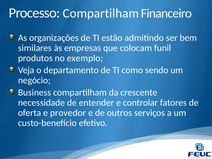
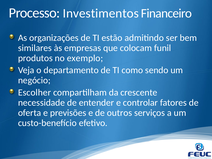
Processo Compartilham: Compartilham -> Investimentos
Business: Business -> Escolher
provedor: provedor -> previsões
